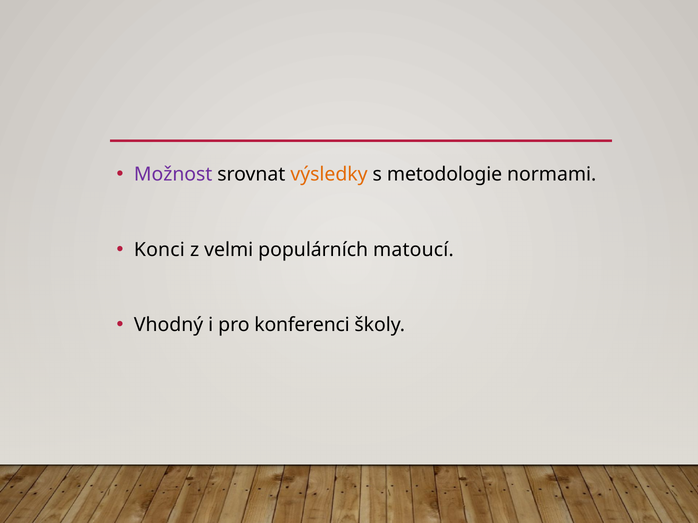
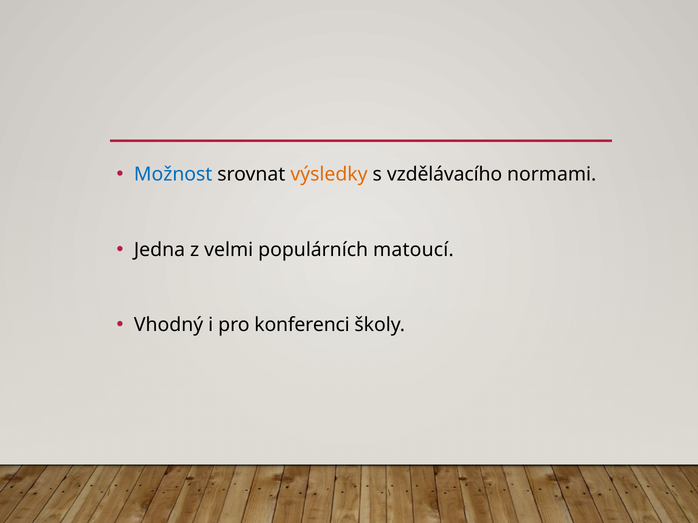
Možnost colour: purple -> blue
metodologie: metodologie -> vzdělávacího
Konci: Konci -> Jedna
